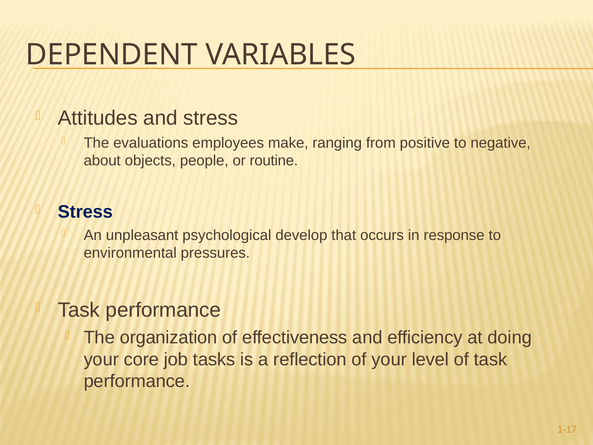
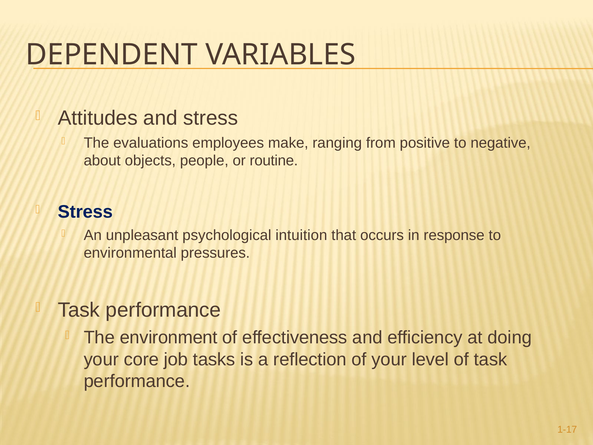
develop: develop -> intuition
organization: organization -> environment
